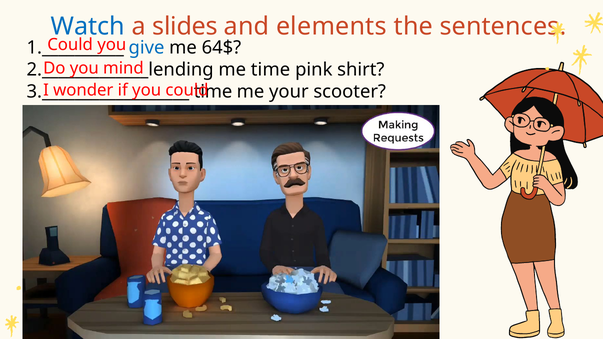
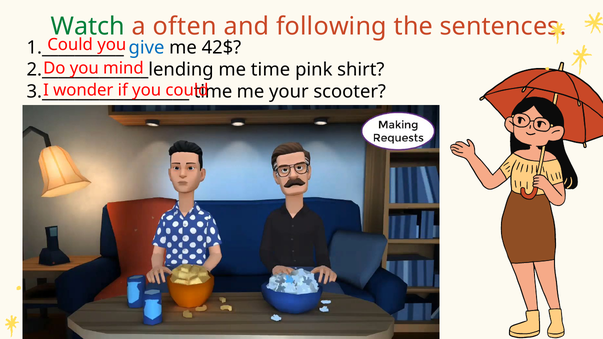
Watch colour: blue -> green
slides: slides -> often
elements: elements -> following
64$: 64$ -> 42$
